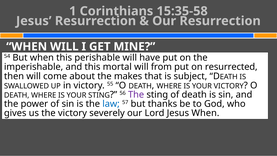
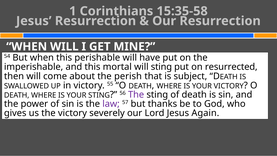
will from: from -> sting
makes: makes -> perish
law colour: blue -> purple
Jesus When: When -> Again
